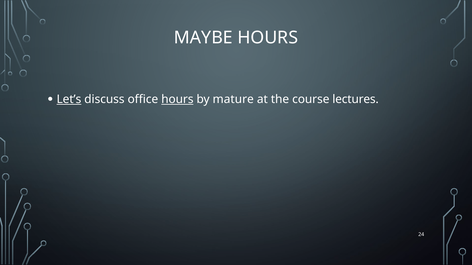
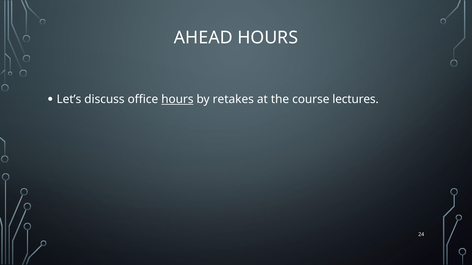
MAYBE: MAYBE -> AHEAD
Let’s underline: present -> none
mature: mature -> retakes
